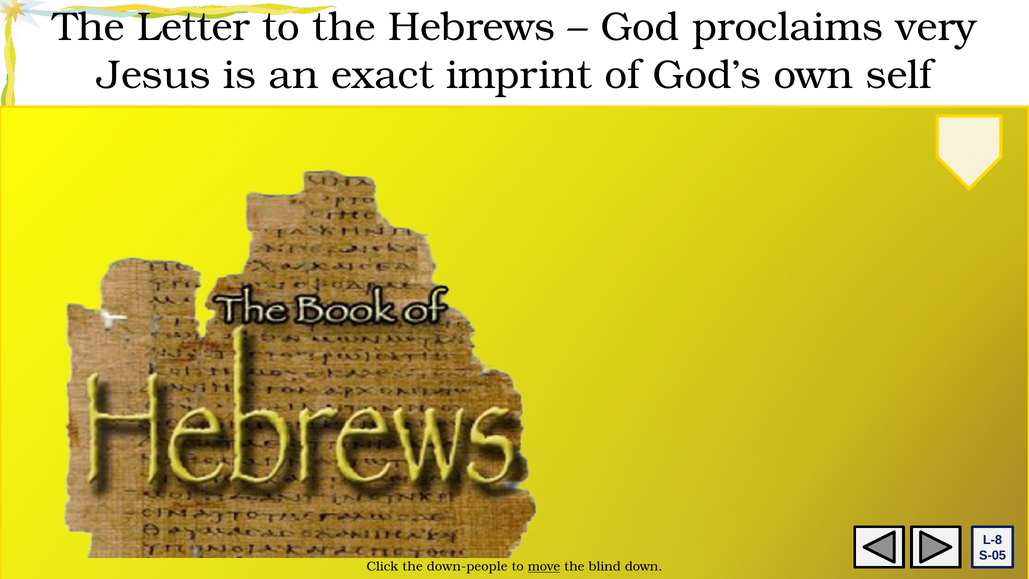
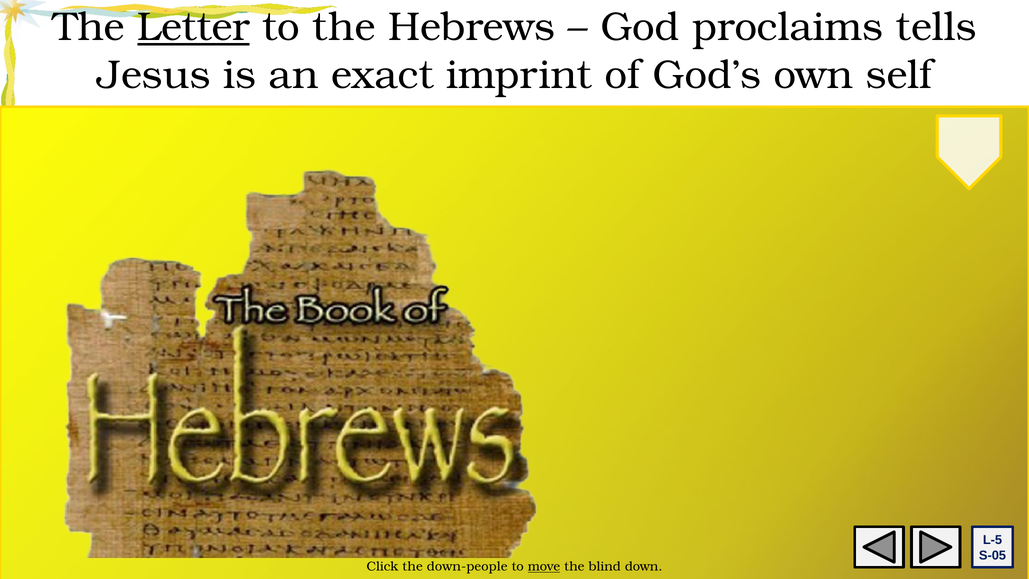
Letter at (194, 27) underline: none -> present
proclaims very: very -> tells
L-8: L-8 -> L-5
